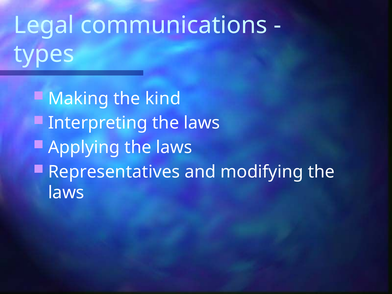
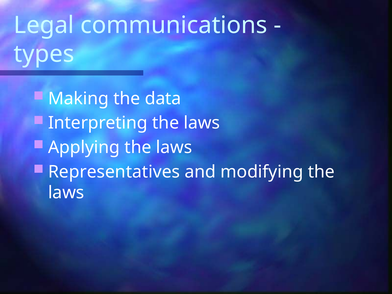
kind: kind -> data
